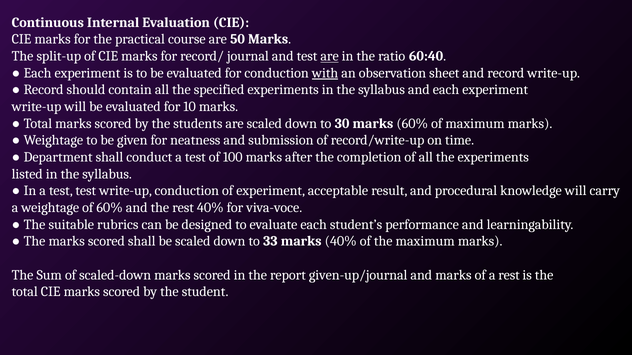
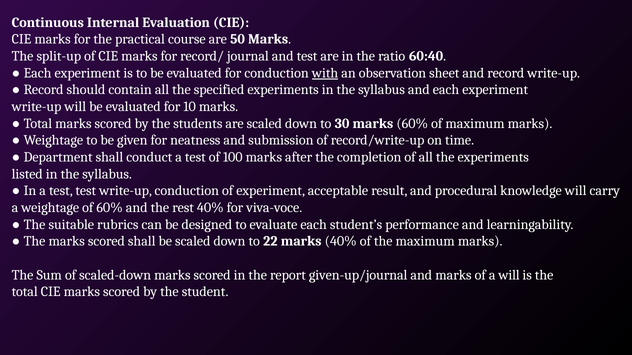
are at (330, 56) underline: present -> none
33: 33 -> 22
a rest: rest -> will
